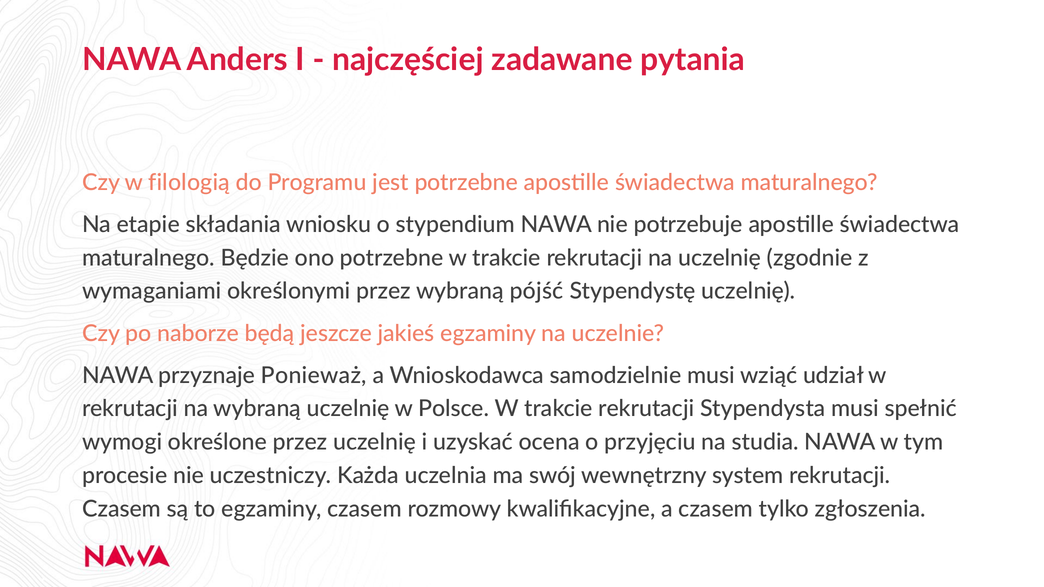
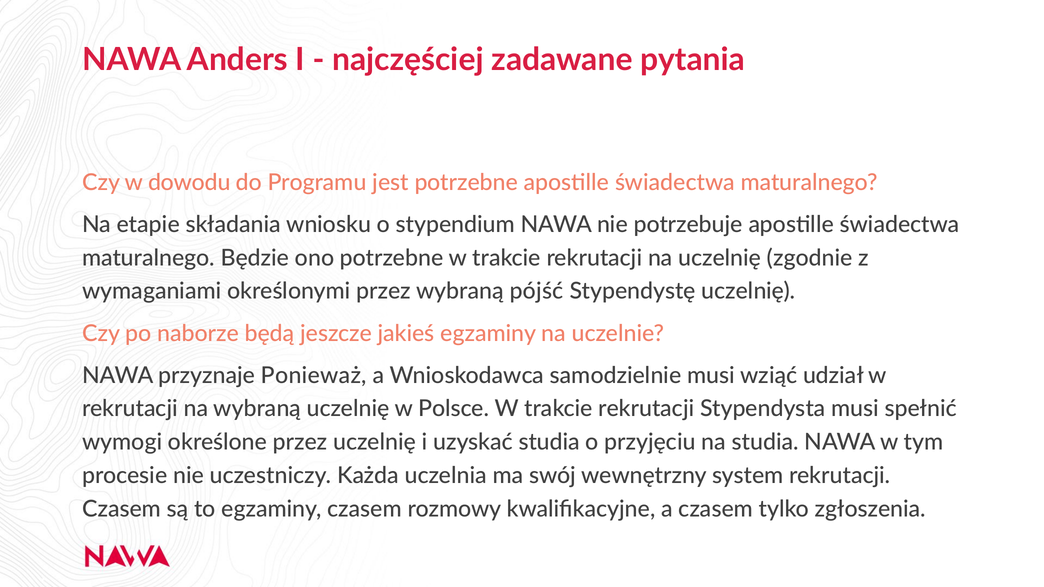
filologią: filologią -> dowodu
uzyskać ocena: ocena -> studia
